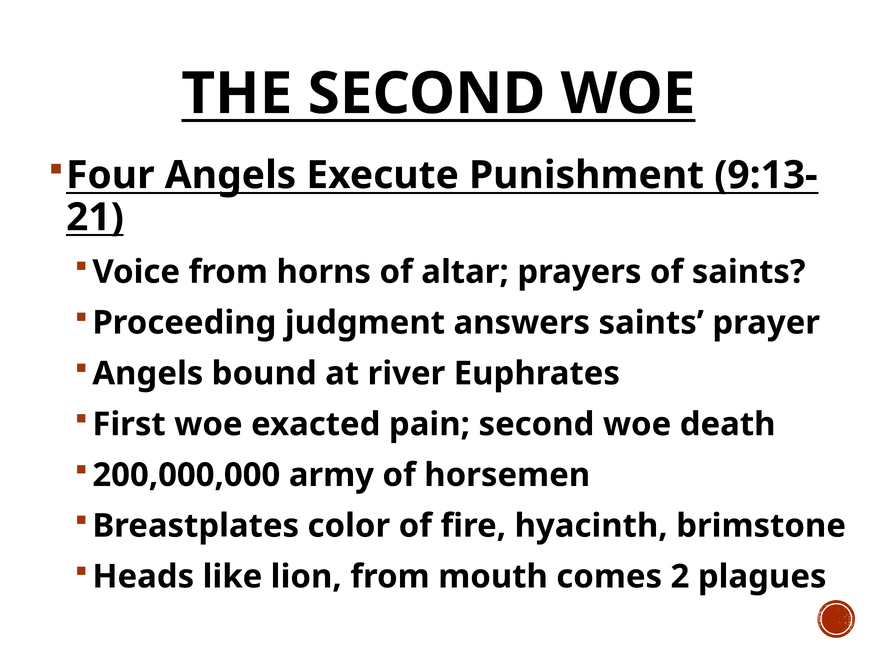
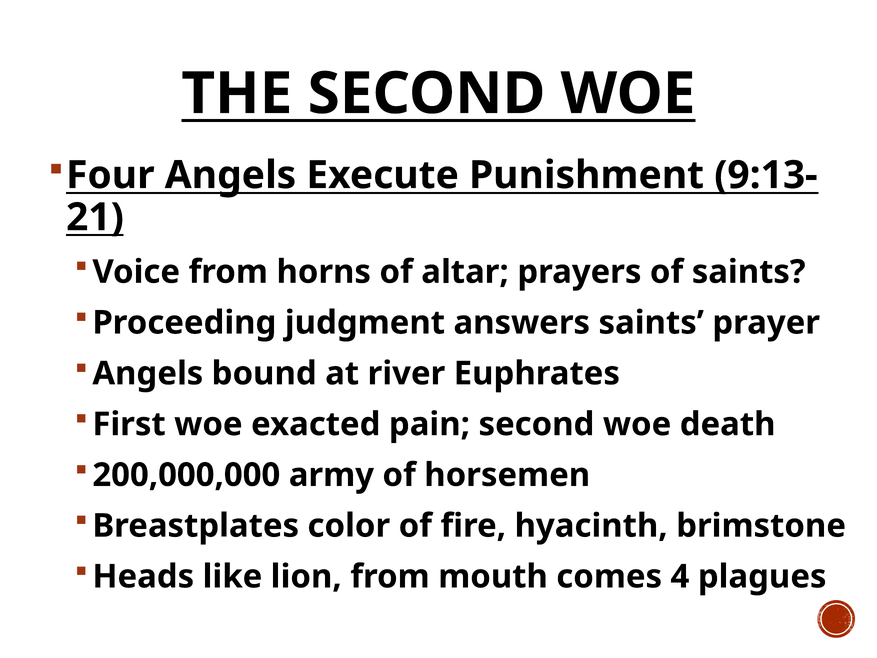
2: 2 -> 4
